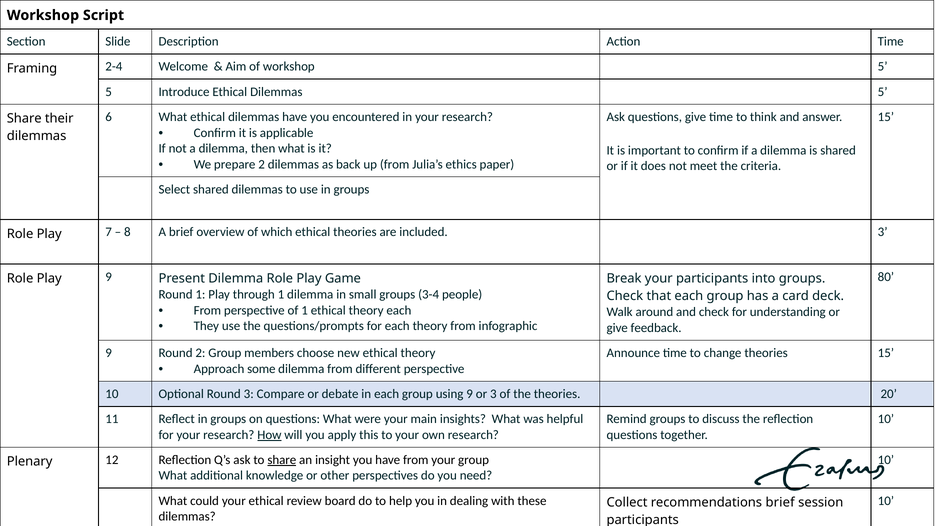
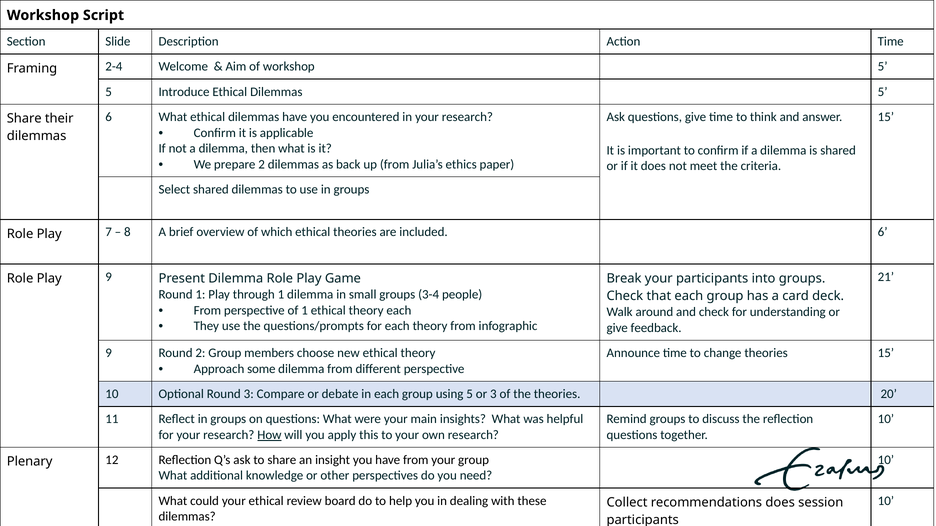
included 3: 3 -> 6
80: 80 -> 21
using 9: 9 -> 5
share at (282, 460) underline: present -> none
recommendations brief: brief -> does
